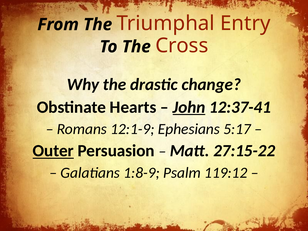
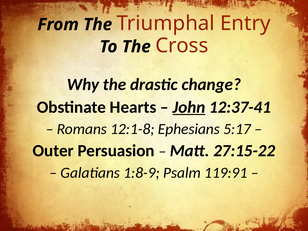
12:1-9: 12:1-9 -> 12:1-8
Outer underline: present -> none
119:12: 119:12 -> 119:91
